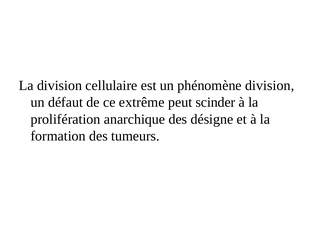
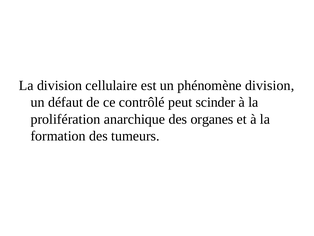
extrême: extrême -> contrôlé
désigne: désigne -> organes
